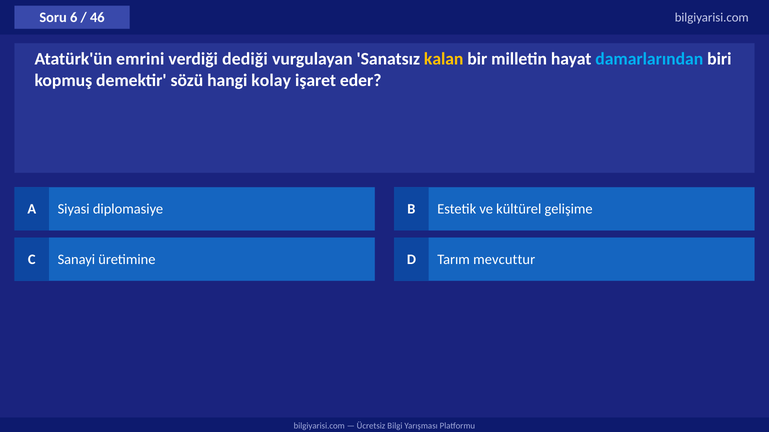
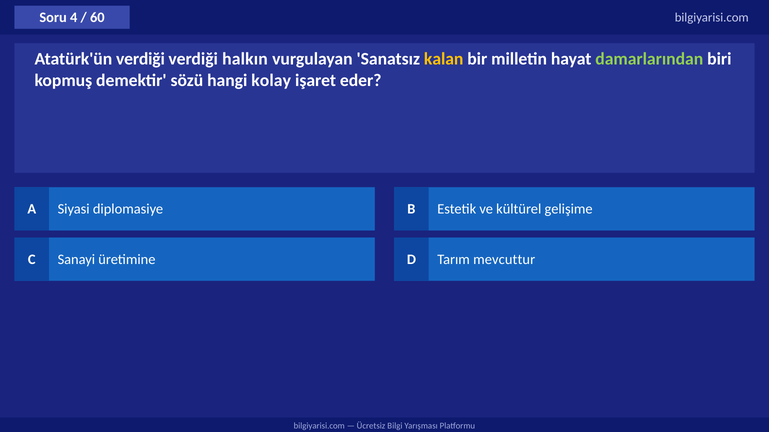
6: 6 -> 4
46: 46 -> 60
Atatürk'ün emrini: emrini -> verdiği
dediği: dediği -> halkın
damarlarından colour: light blue -> light green
